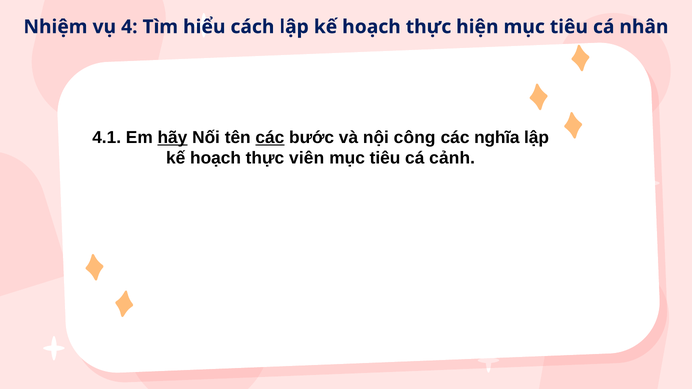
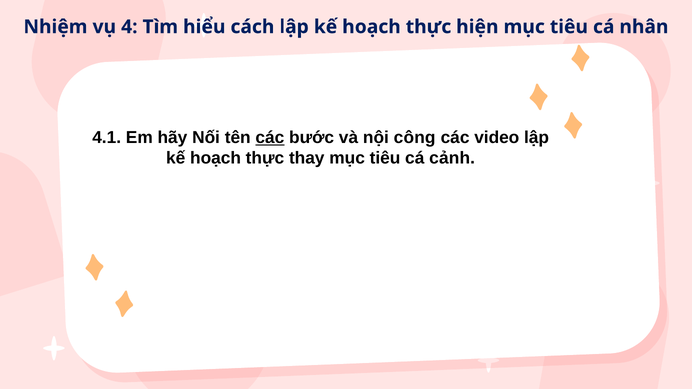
hãy underline: present -> none
nghĩa: nghĩa -> video
viên: viên -> thay
